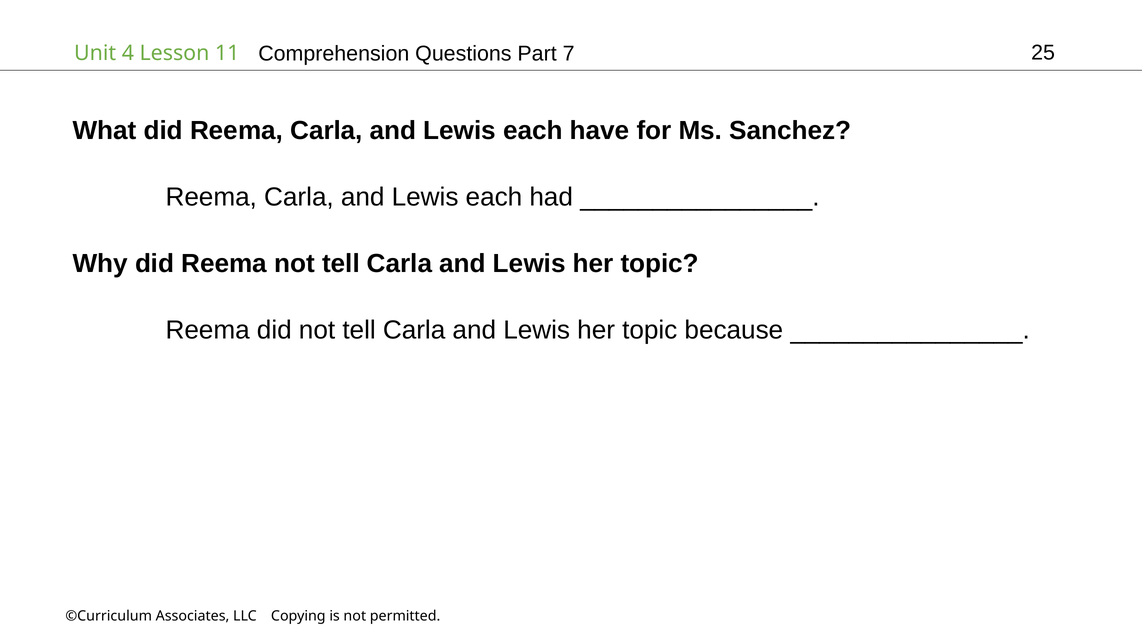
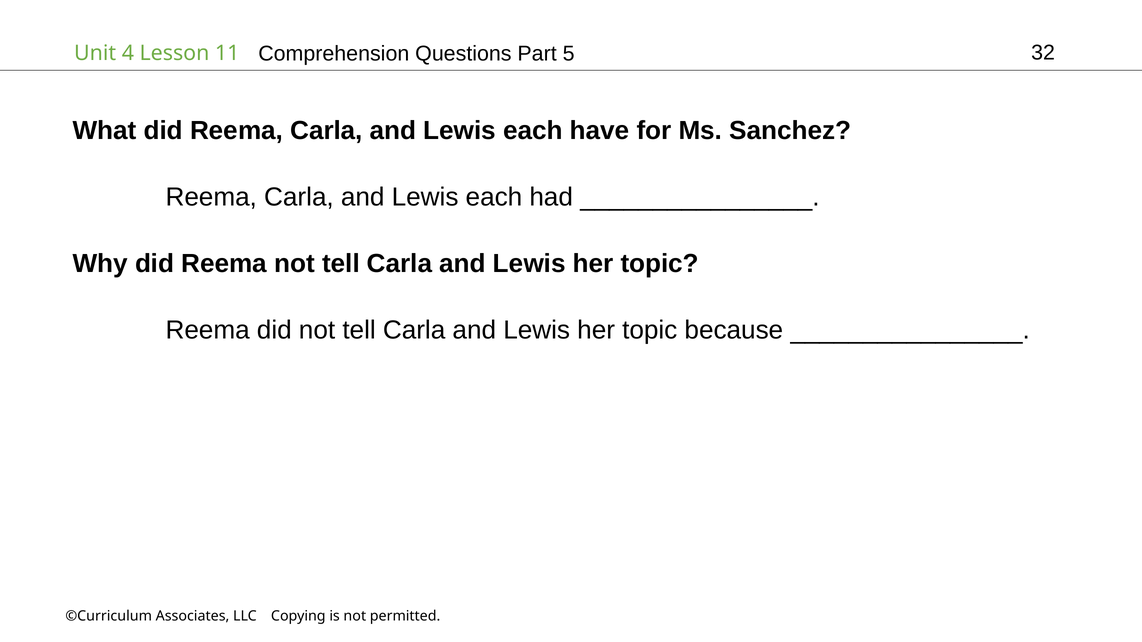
7: 7 -> 5
25: 25 -> 32
